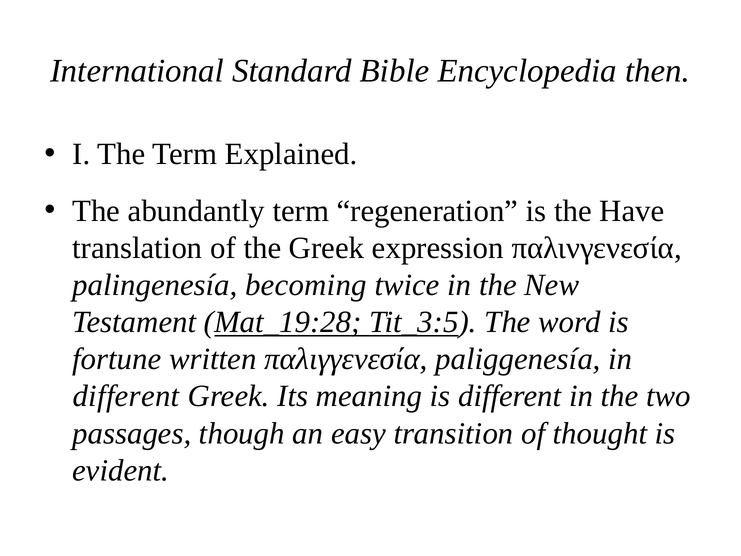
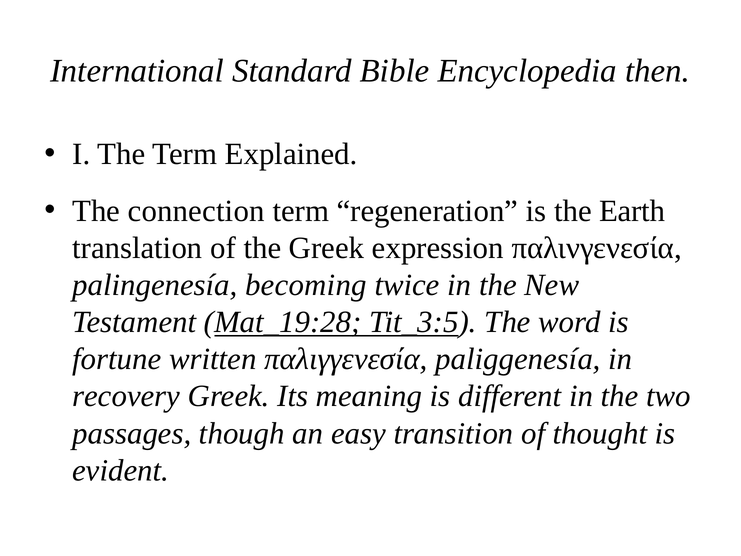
abundantly: abundantly -> connection
Have: Have -> Earth
different at (126, 396): different -> recovery
